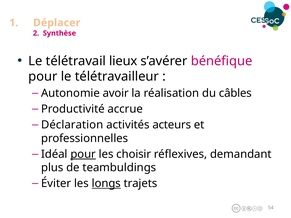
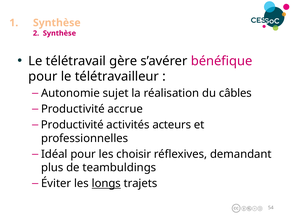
Déplacer at (57, 23): Déplacer -> Synthèse
lieux: lieux -> gère
avoir: avoir -> sujet
Déclaration at (72, 125): Déclaration -> Productivité
pour at (83, 154) underline: present -> none
